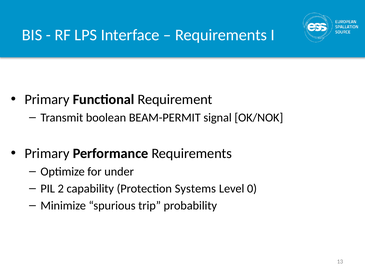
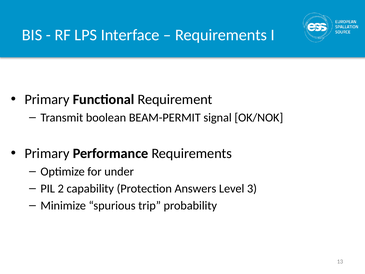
Systems: Systems -> Answers
0: 0 -> 3
